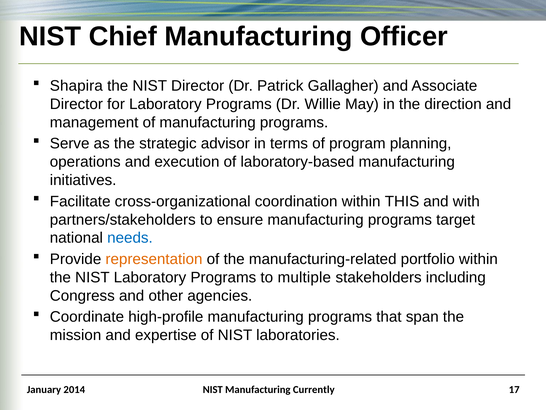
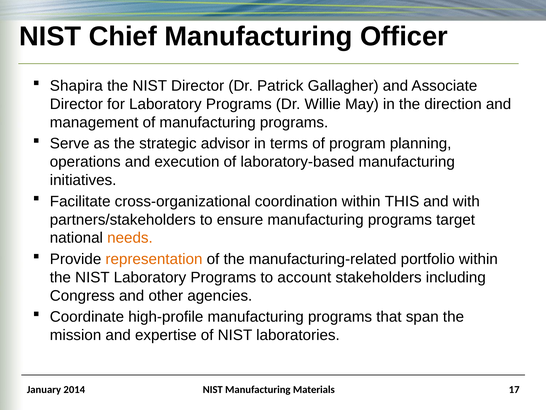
needs colour: blue -> orange
multiple: multiple -> account
Currently: Currently -> Materials
